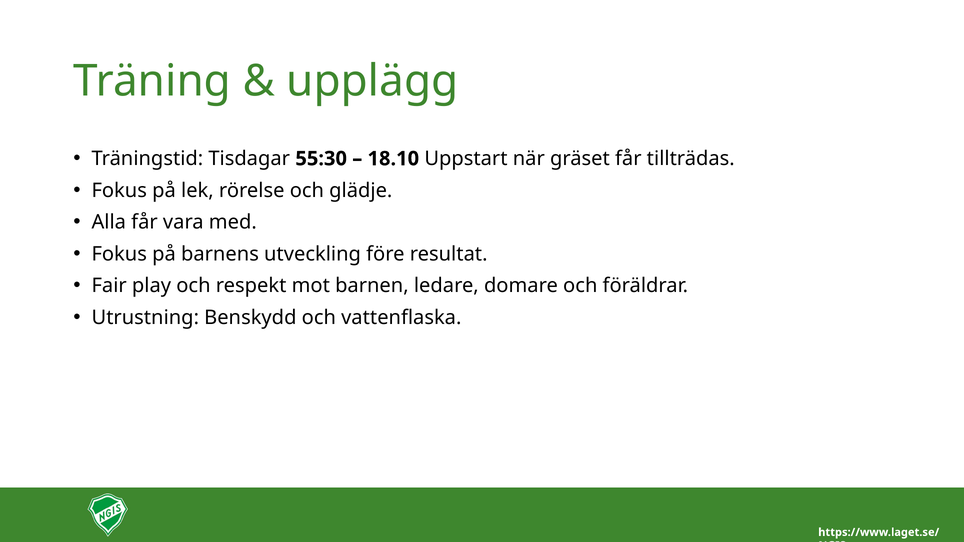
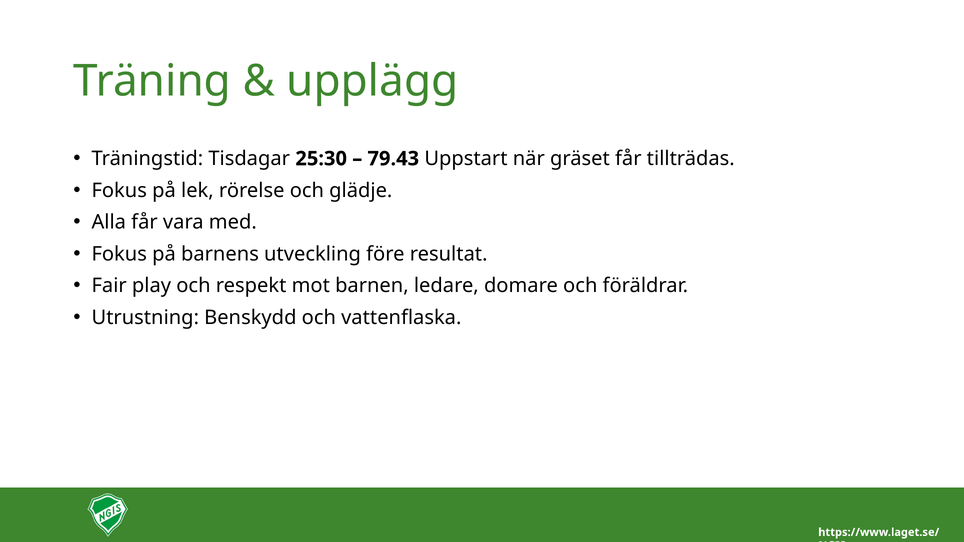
55:30: 55:30 -> 25:30
18.10: 18.10 -> 79.43
